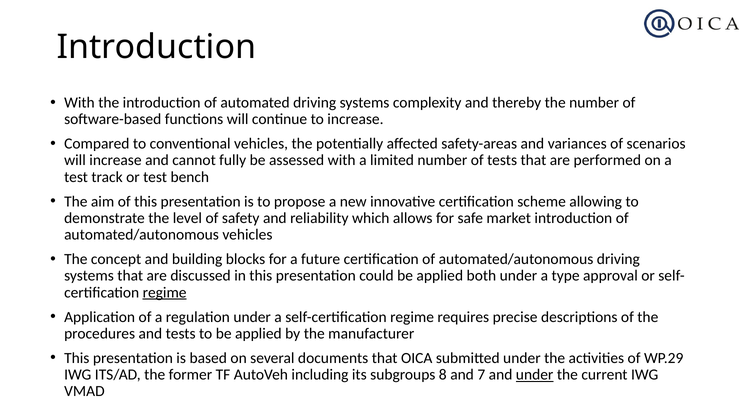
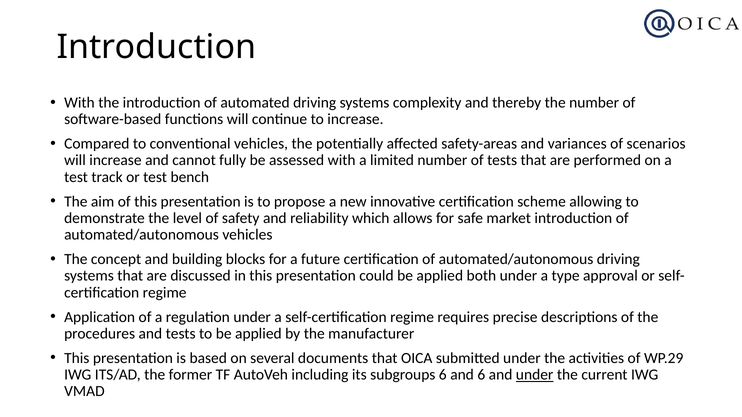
regime at (165, 293) underline: present -> none
subgroups 8: 8 -> 6
and 7: 7 -> 6
